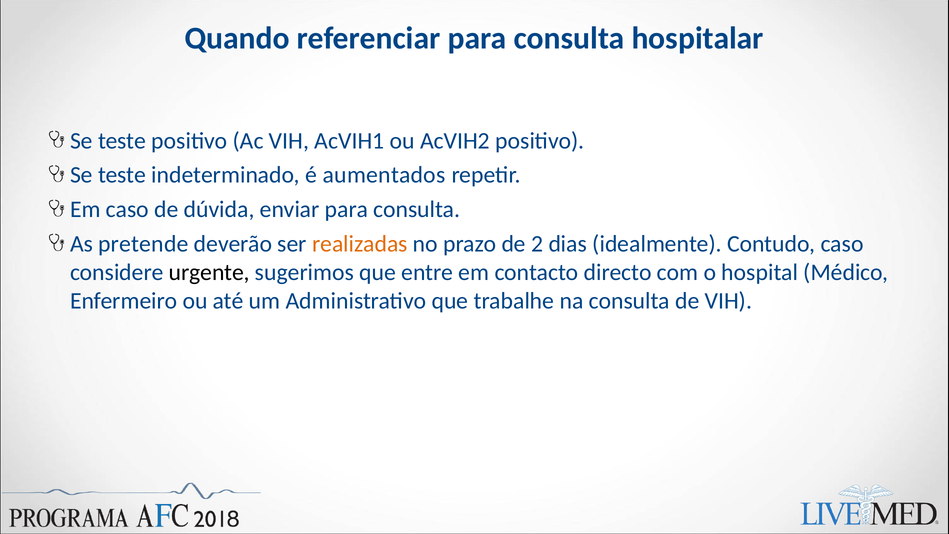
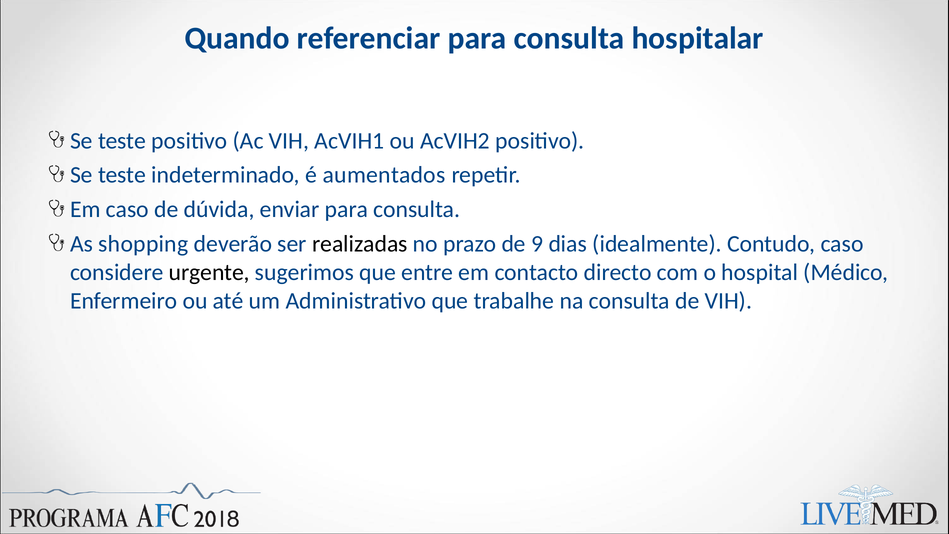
pretende: pretende -> shopping
realizadas colour: orange -> black
2: 2 -> 9
